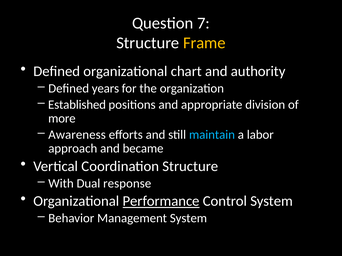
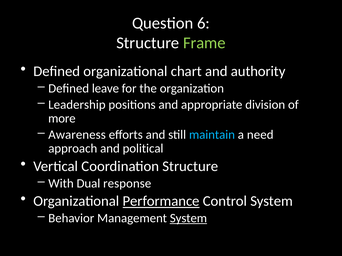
7: 7 -> 6
Frame colour: yellow -> light green
years: years -> leave
Established: Established -> Leadership
labor: labor -> need
became: became -> political
System at (188, 219) underline: none -> present
